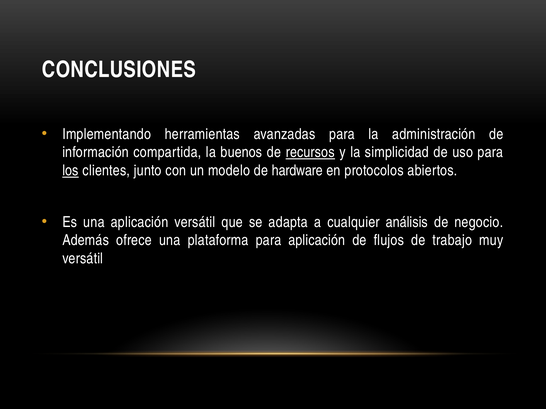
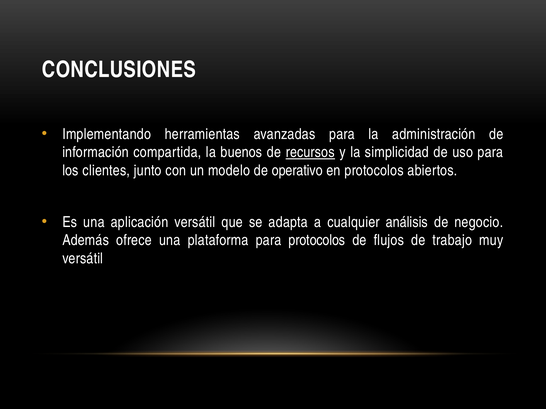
los underline: present -> none
hardware: hardware -> operativo
para aplicación: aplicación -> protocolos
